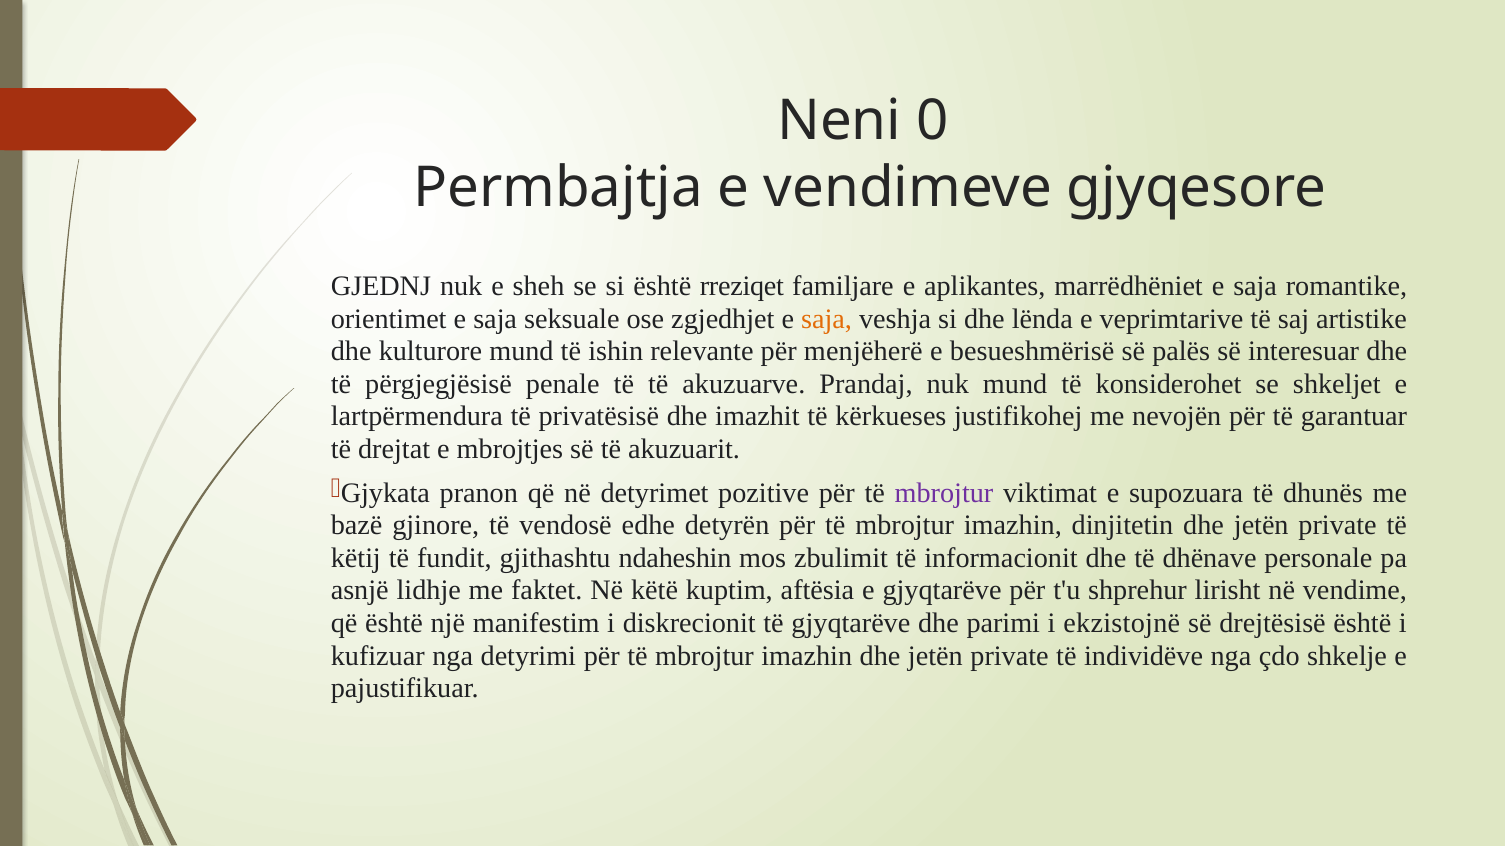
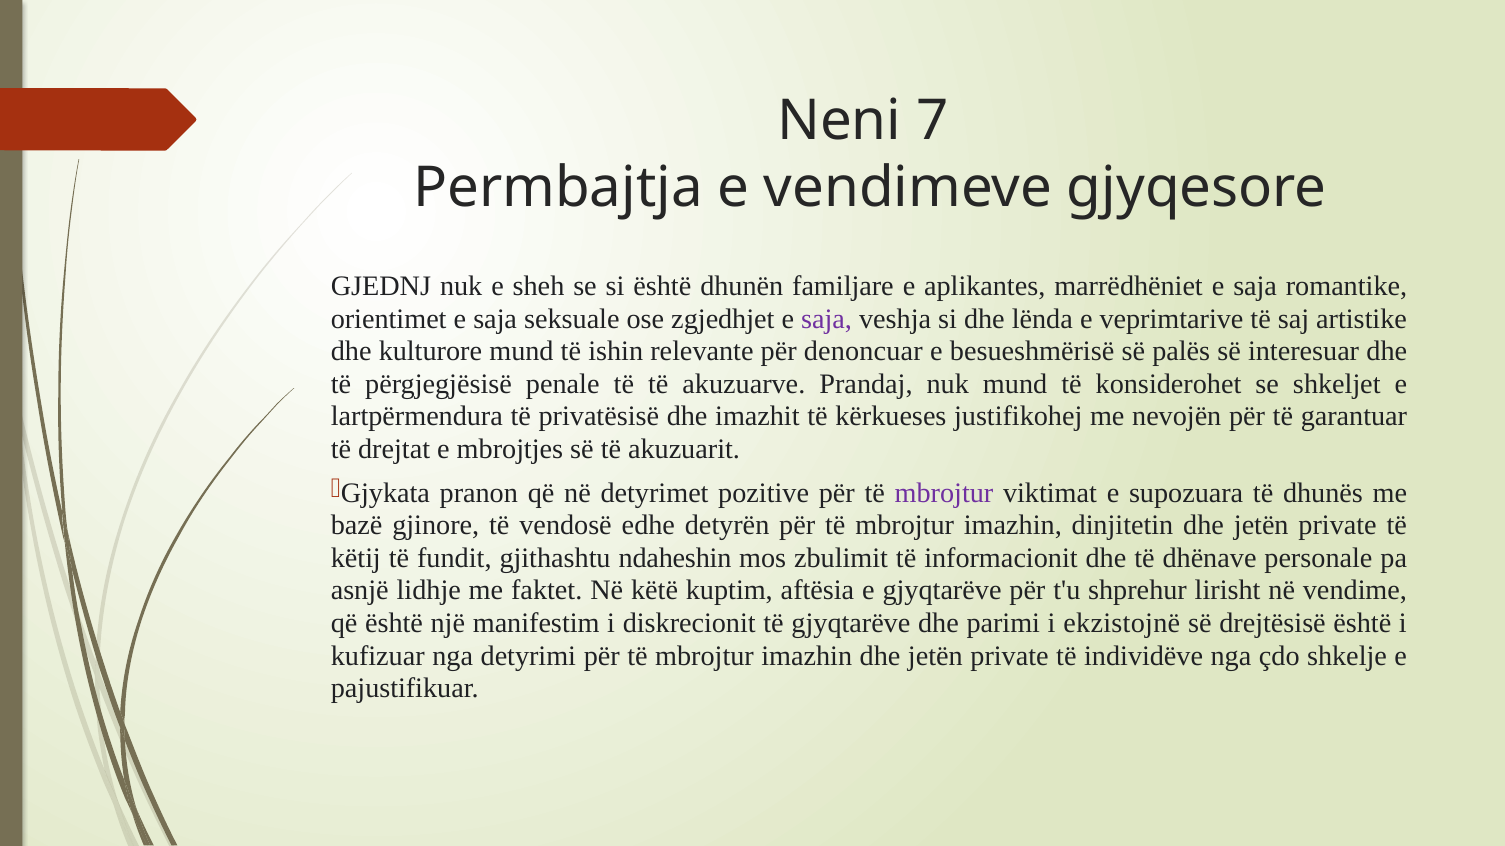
0: 0 -> 7
rreziqet: rreziqet -> dhunën
saja at (827, 319) colour: orange -> purple
menjëherë: menjëherë -> denoncuar
